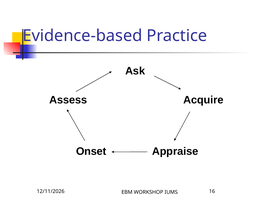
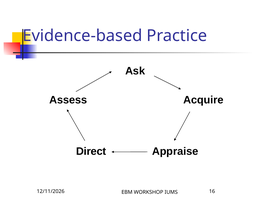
Onset: Onset -> Direct
